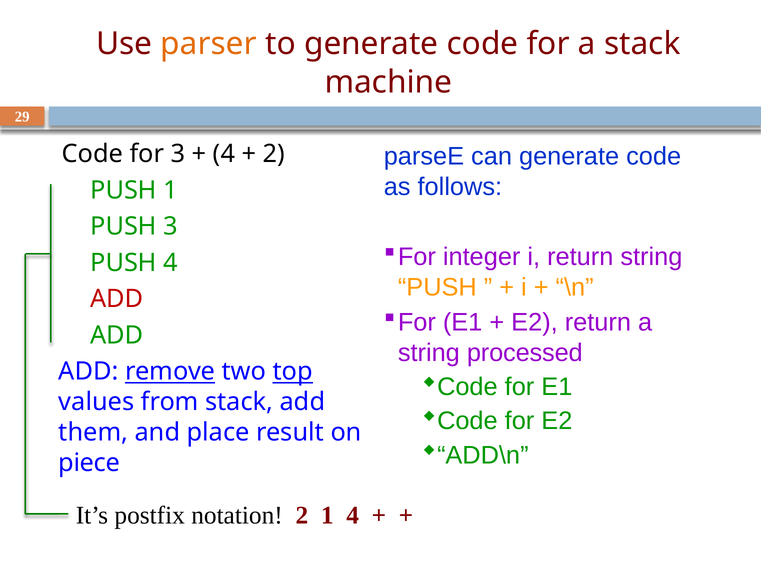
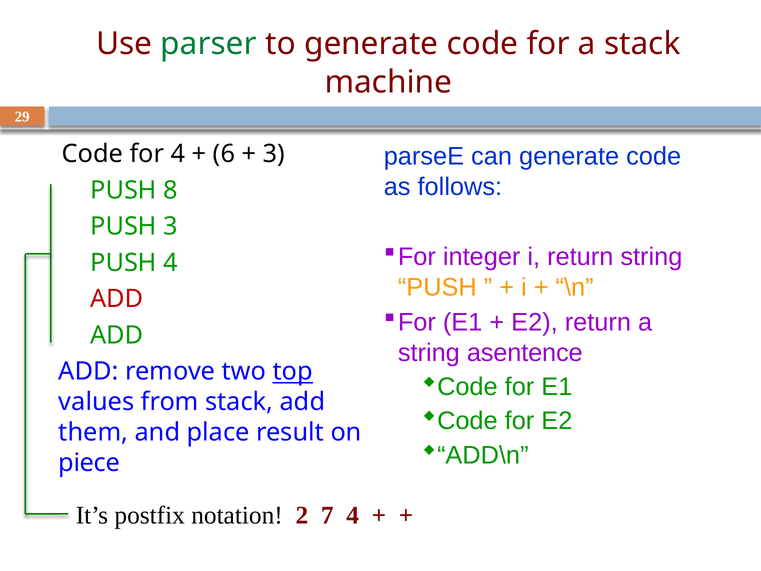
parser colour: orange -> green
for 3: 3 -> 4
4 at (224, 154): 4 -> 6
2 at (274, 154): 2 -> 3
PUSH 1: 1 -> 8
processed: processed -> asentence
remove underline: present -> none
2 1: 1 -> 7
